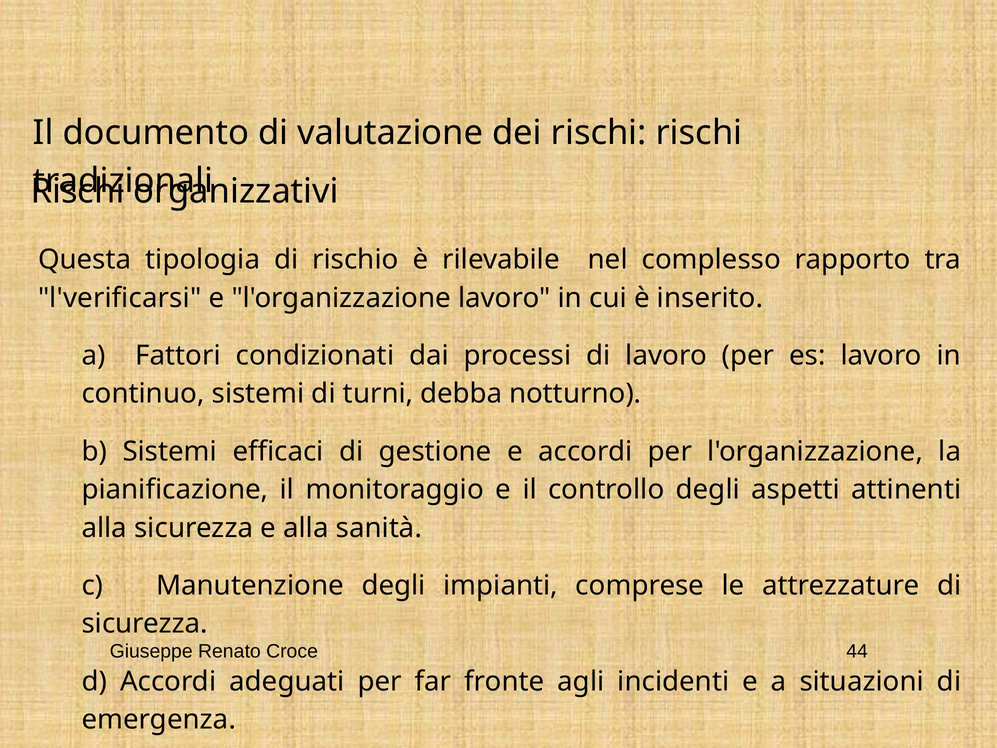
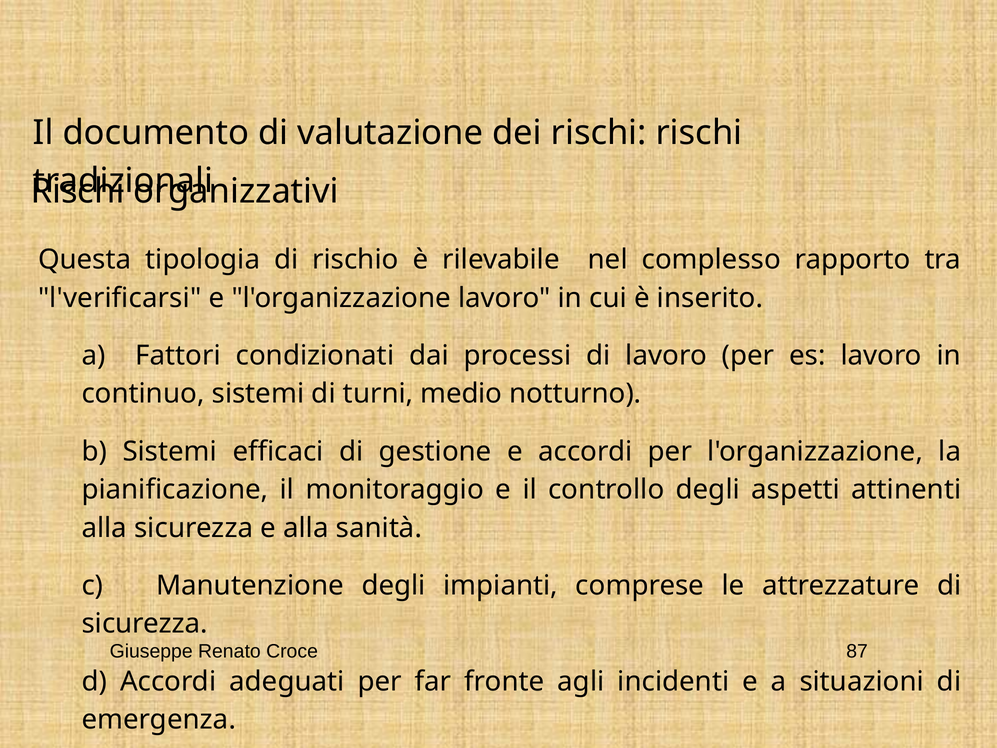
debba: debba -> medio
44: 44 -> 87
